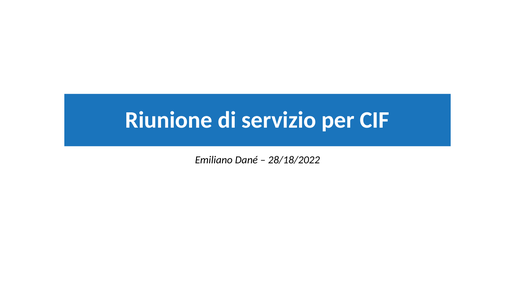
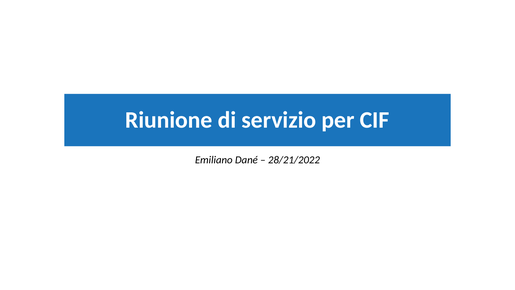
28/18/2022: 28/18/2022 -> 28/21/2022
